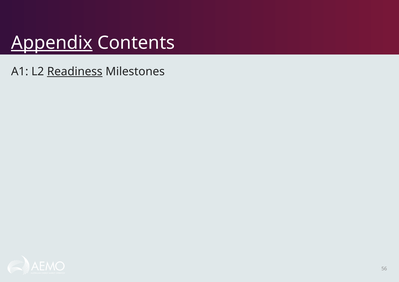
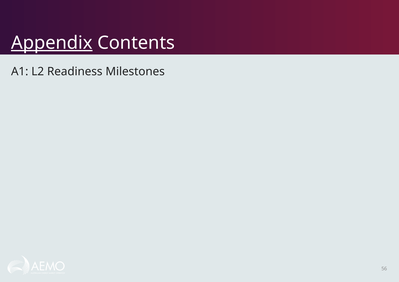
Readiness underline: present -> none
